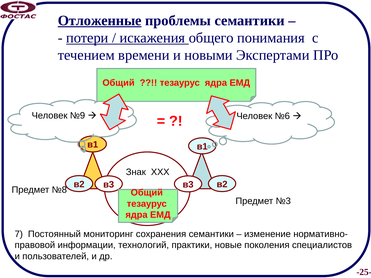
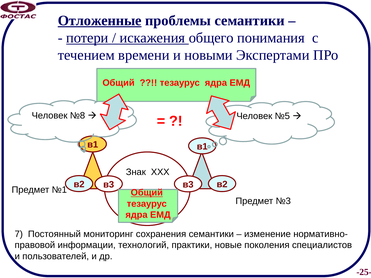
№9: №9 -> №8
№6: №6 -> №5
№8: №8 -> №1
Общий at (147, 193) underline: none -> present
